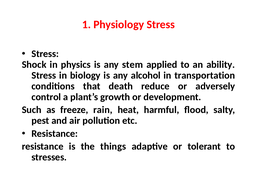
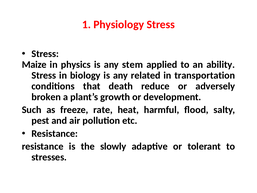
Shock: Shock -> Maize
alcohol: alcohol -> related
control: control -> broken
rain: rain -> rate
things: things -> slowly
